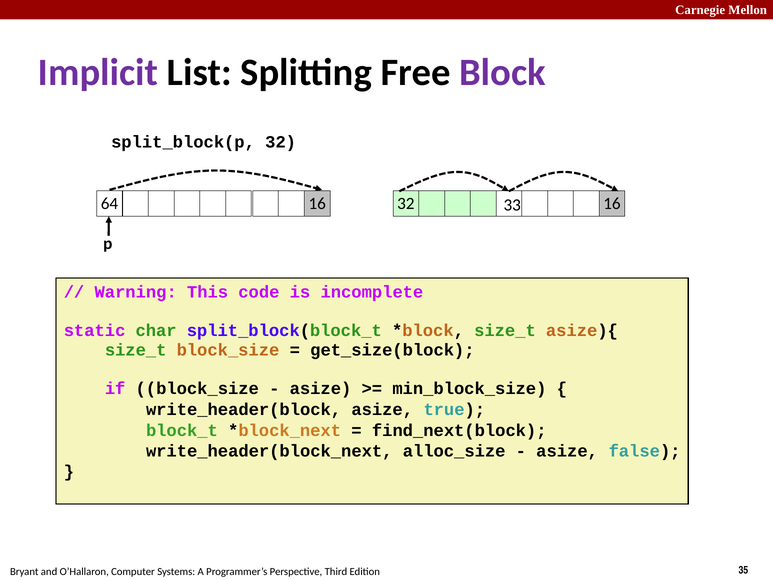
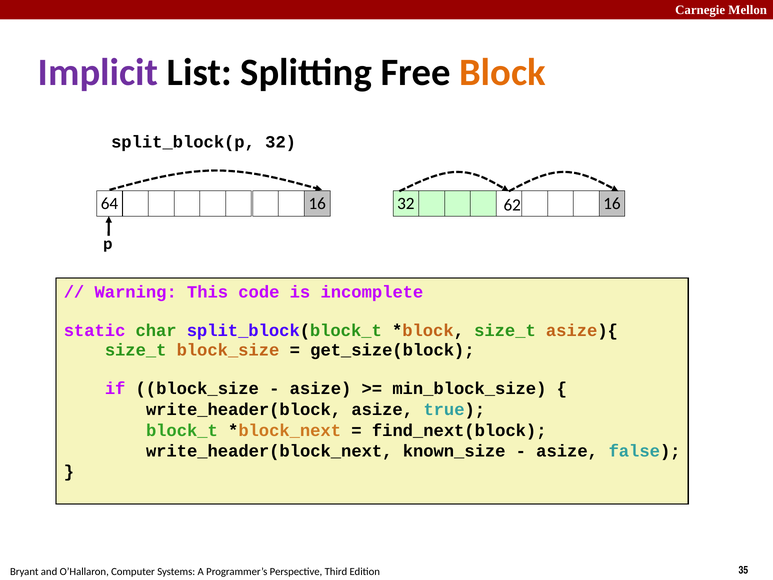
Block colour: purple -> orange
33: 33 -> 62
alloc_size: alloc_size -> known_size
